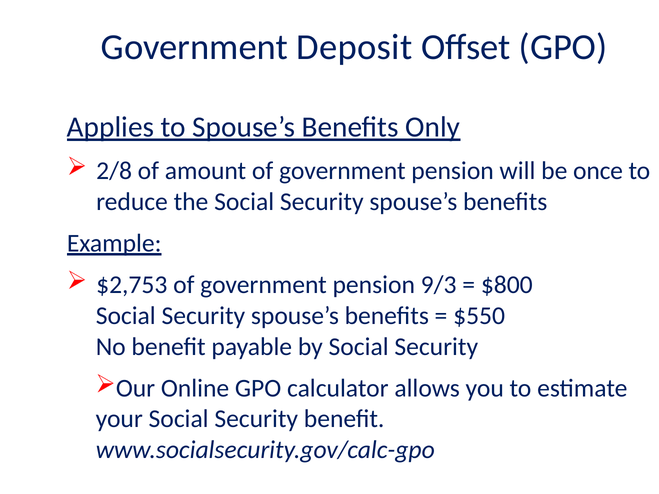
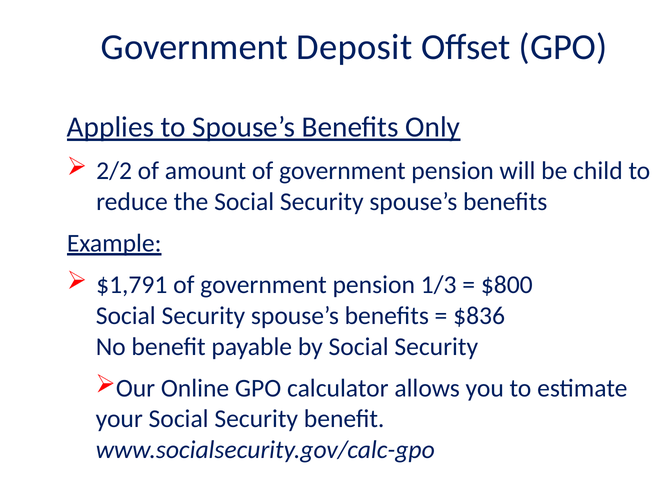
2/8: 2/8 -> 2/2
once: once -> child
$2,753: $2,753 -> $1,791
9/3: 9/3 -> 1/3
$550: $550 -> $836
